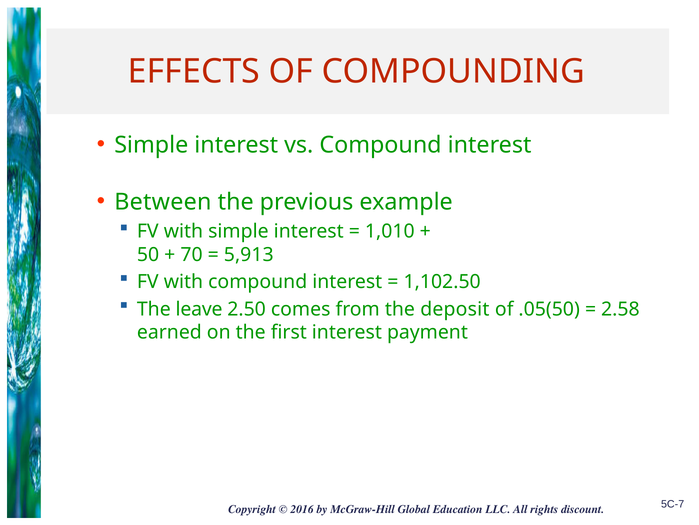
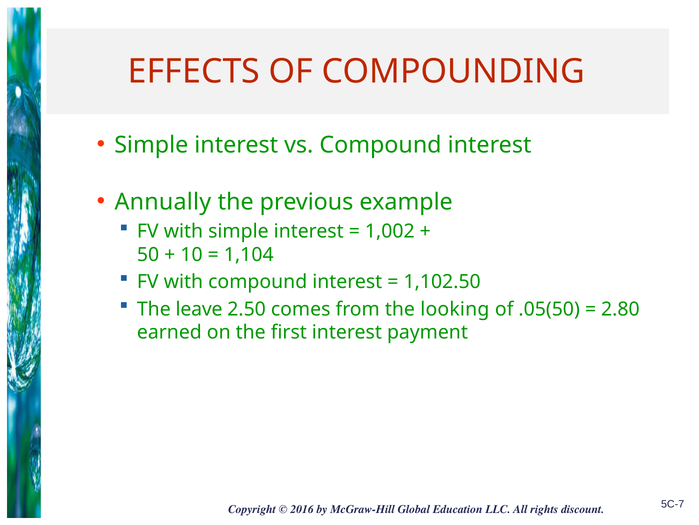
Between: Between -> Annually
1,010: 1,010 -> 1,002
70: 70 -> 10
5,913: 5,913 -> 1,104
deposit: deposit -> looking
2.58: 2.58 -> 2.80
